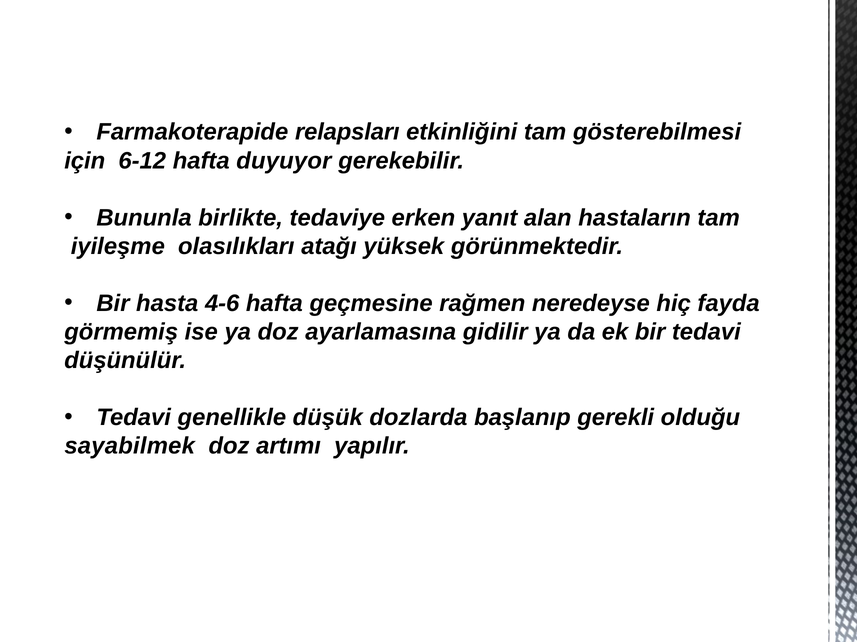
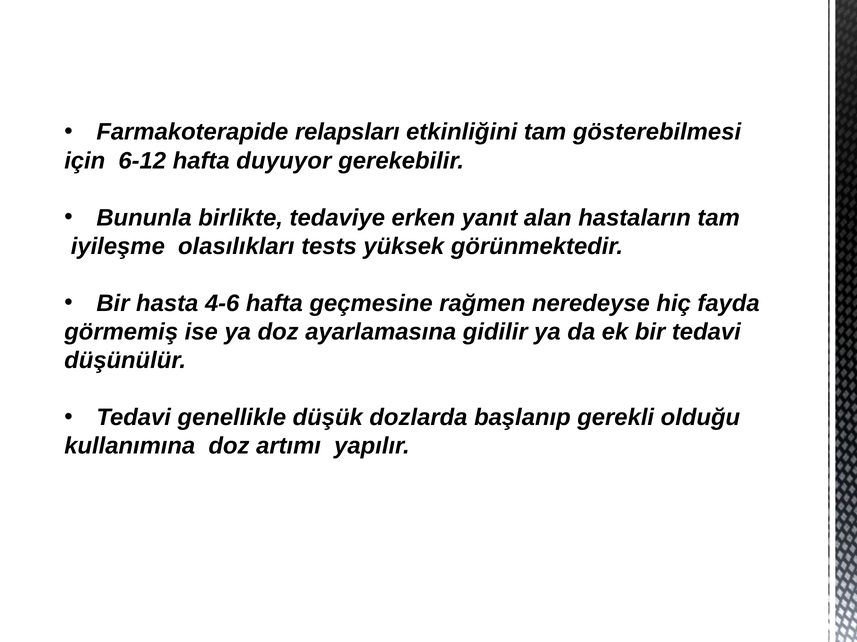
atağı: atağı -> tests
sayabilmek: sayabilmek -> kullanımına
